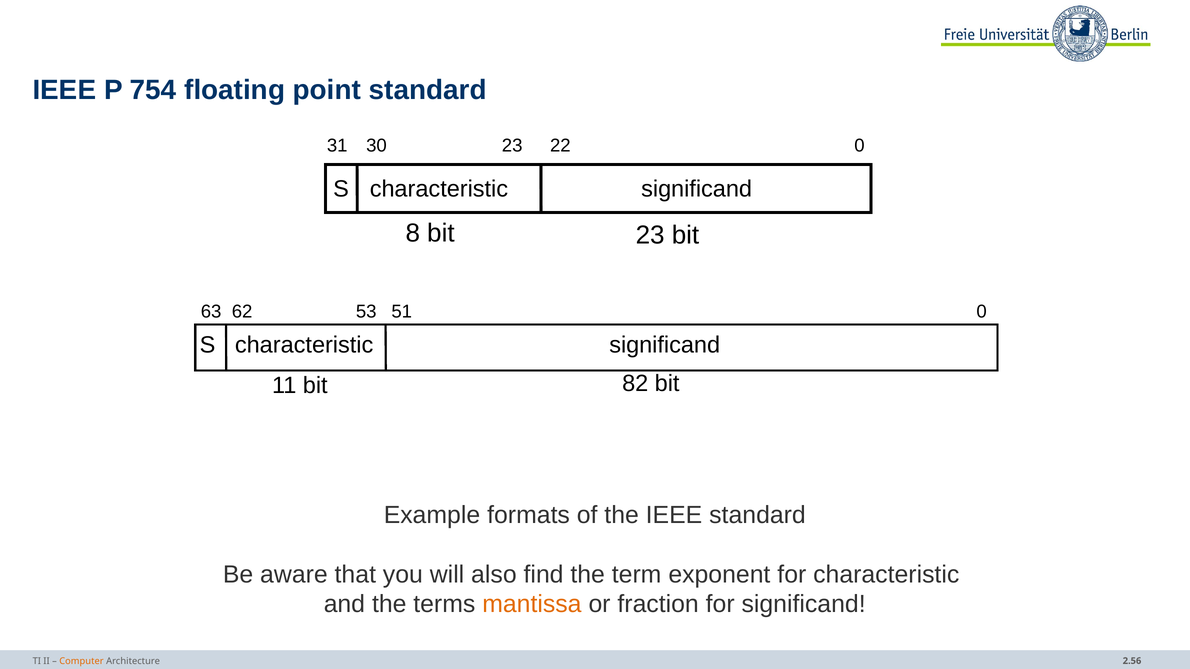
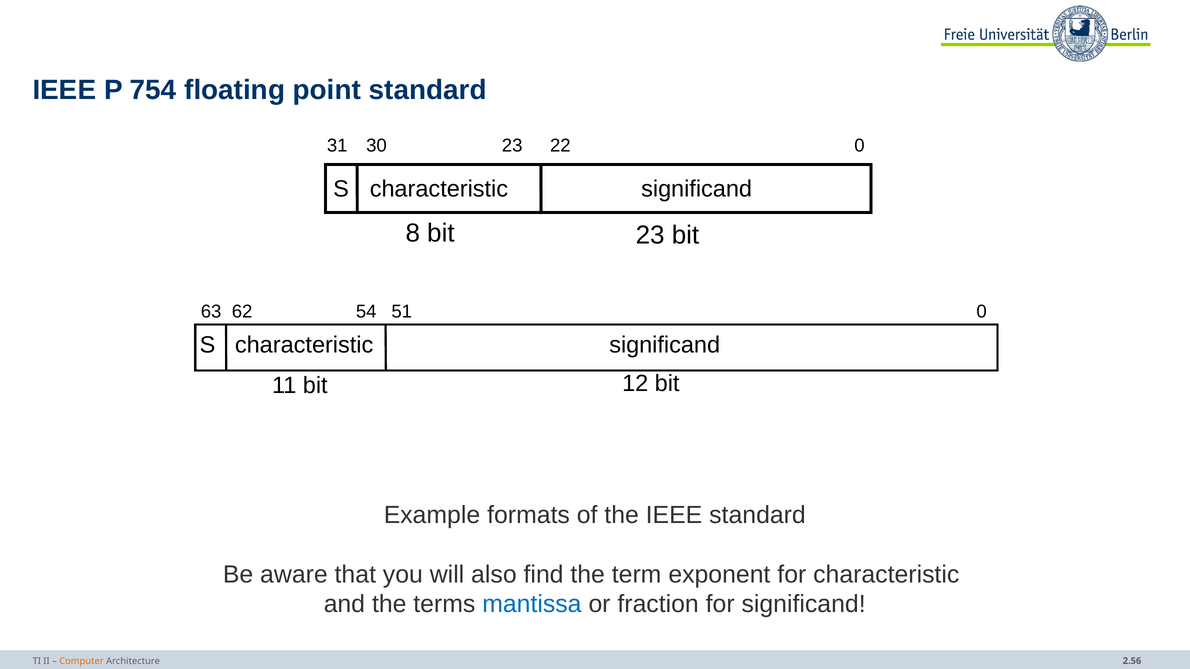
53: 53 -> 54
82: 82 -> 12
mantissa colour: orange -> blue
